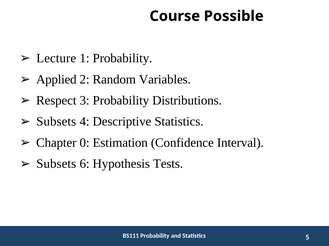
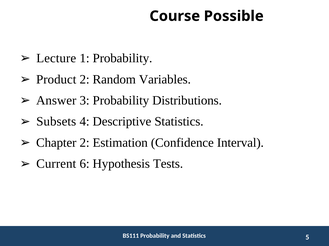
Applied: Applied -> Product
Respect: Respect -> Answer
Chapter 0: 0 -> 2
Subsets at (56, 164): Subsets -> Current
